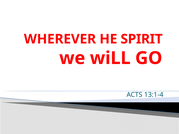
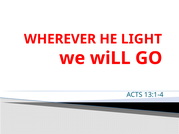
SPIRIT: SPIRIT -> LIGHT
